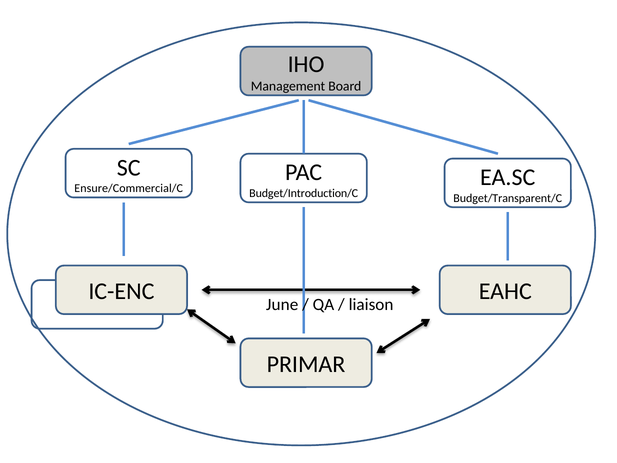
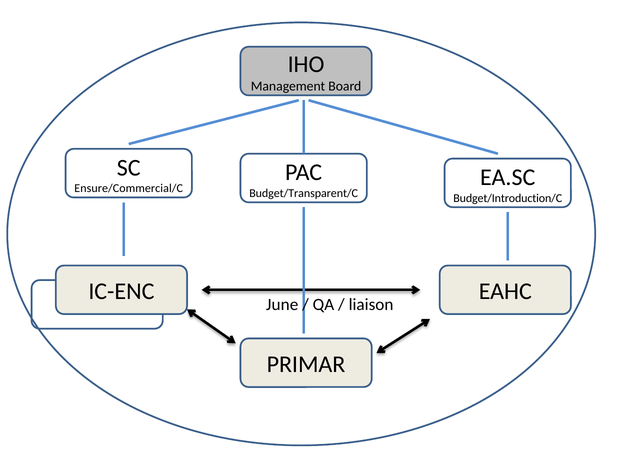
Budget/Introduction/C: Budget/Introduction/C -> Budget/Transparent/C
Budget/Transparent/C: Budget/Transparent/C -> Budget/Introduction/C
